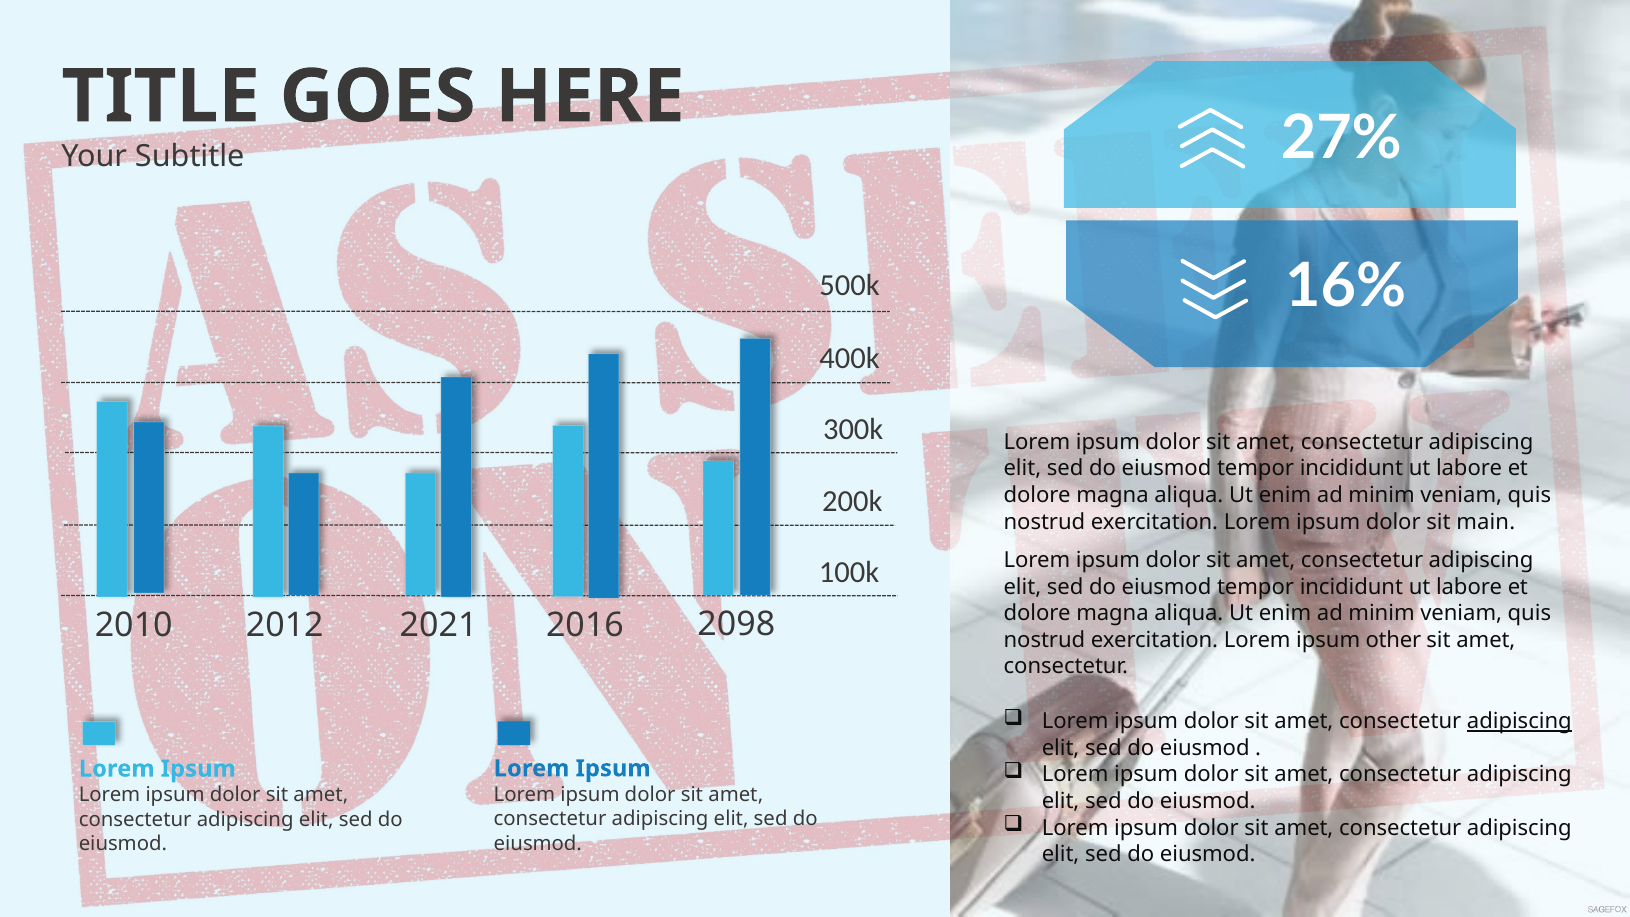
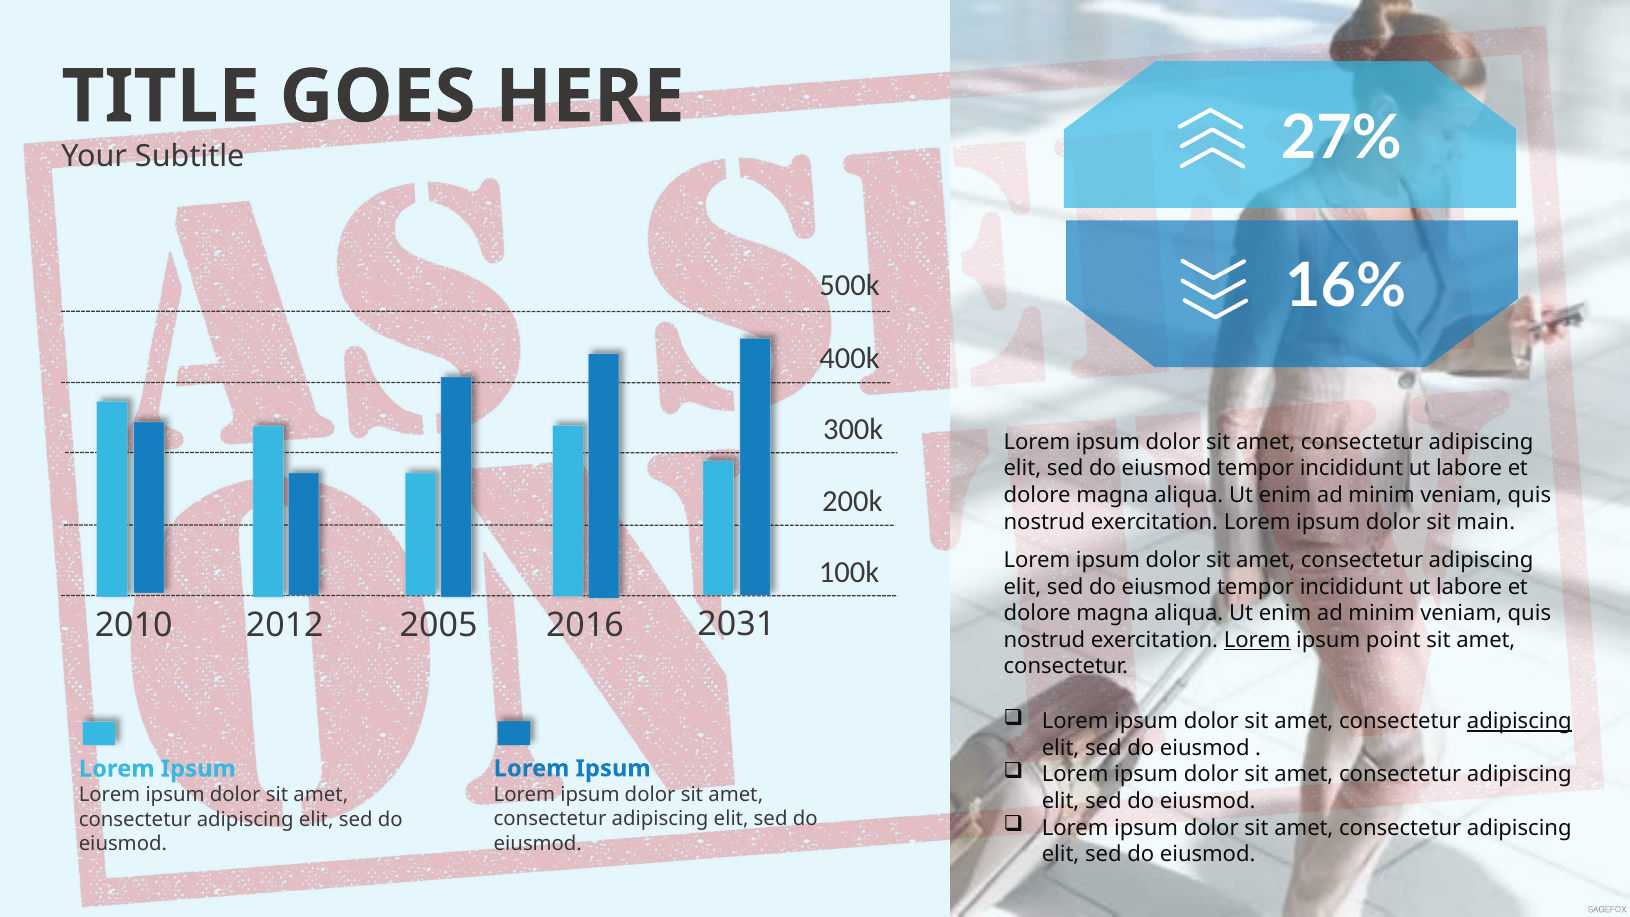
2021: 2021 -> 2005
2098: 2098 -> 2031
Lorem at (1257, 640) underline: none -> present
other: other -> point
